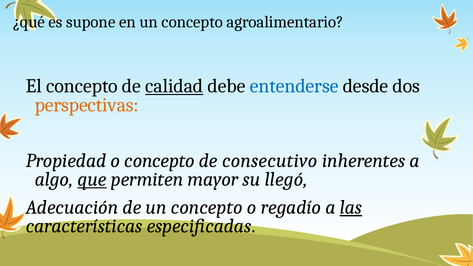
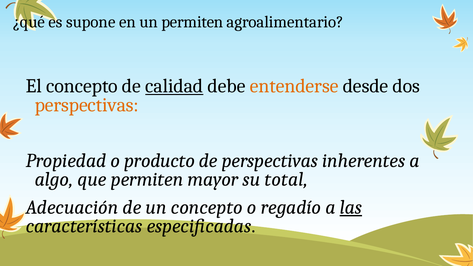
en un concepto: concepto -> permiten
entenderse colour: blue -> orange
o concepto: concepto -> producto
de consecutivo: consecutivo -> perspectivas
que underline: present -> none
llegó: llegó -> total
